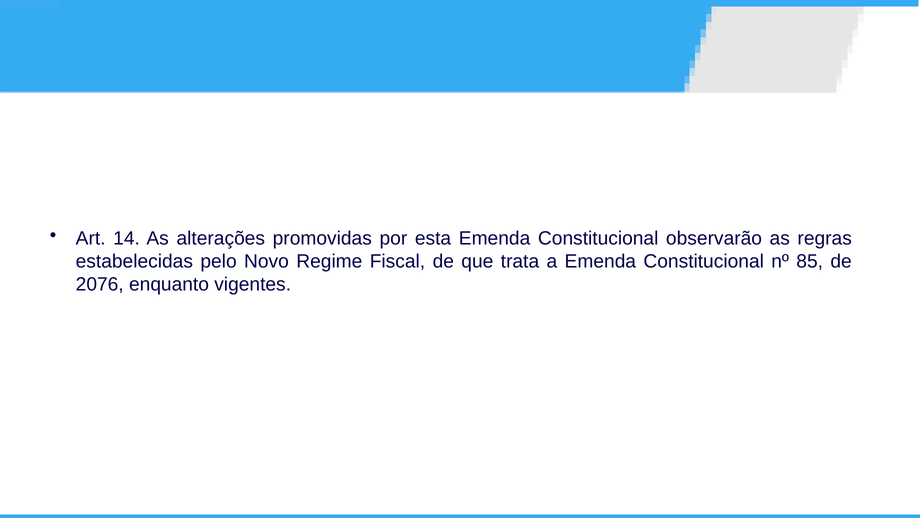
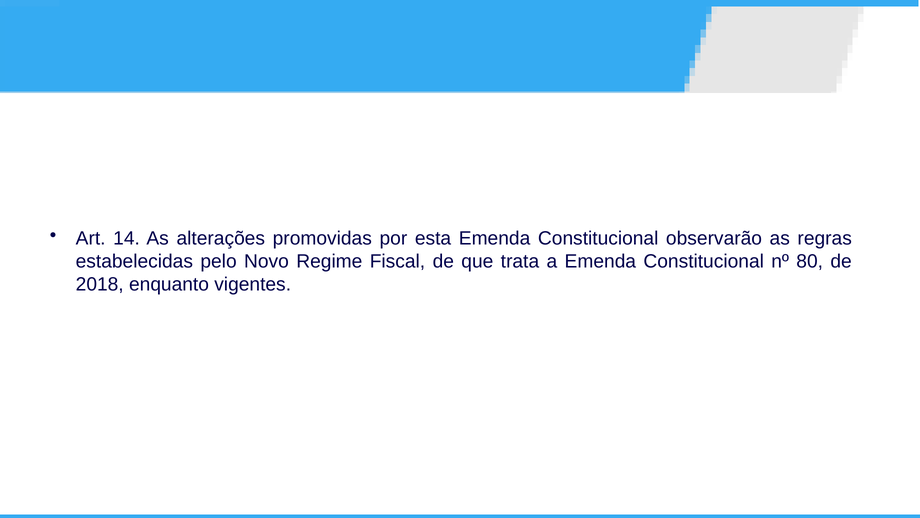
85: 85 -> 80
2076: 2076 -> 2018
